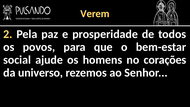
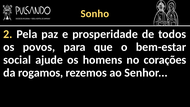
Verem: Verem -> Sonho
universo: universo -> rogamos
